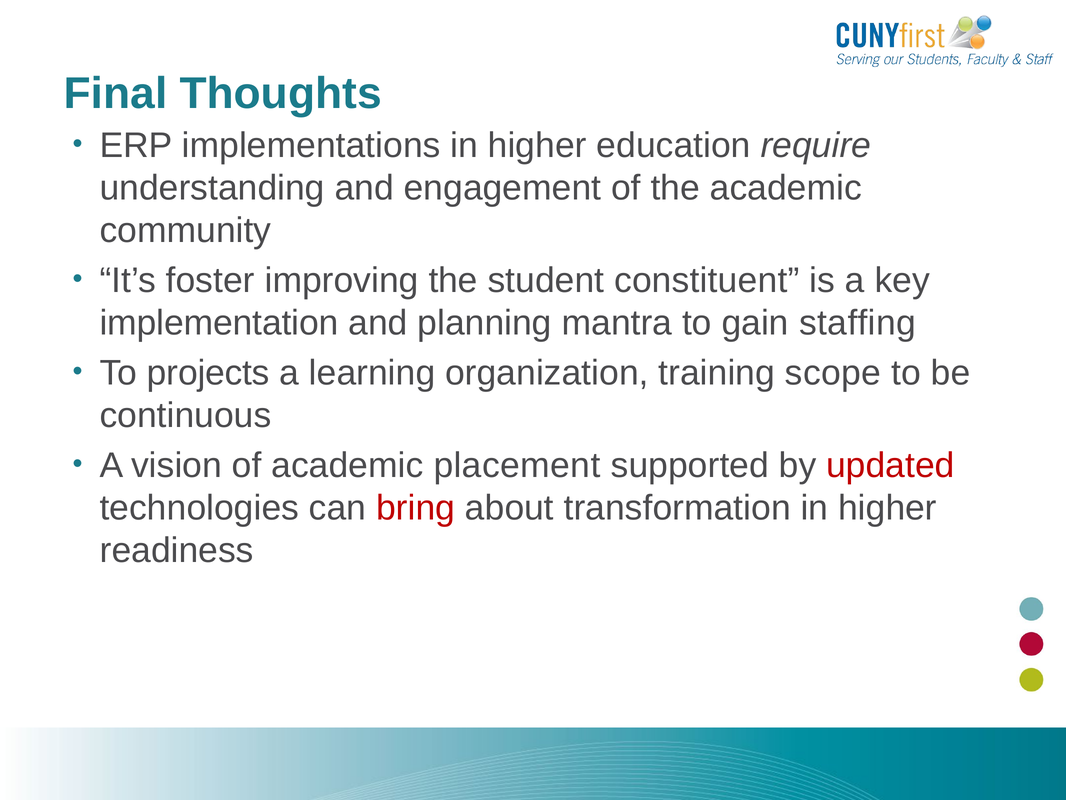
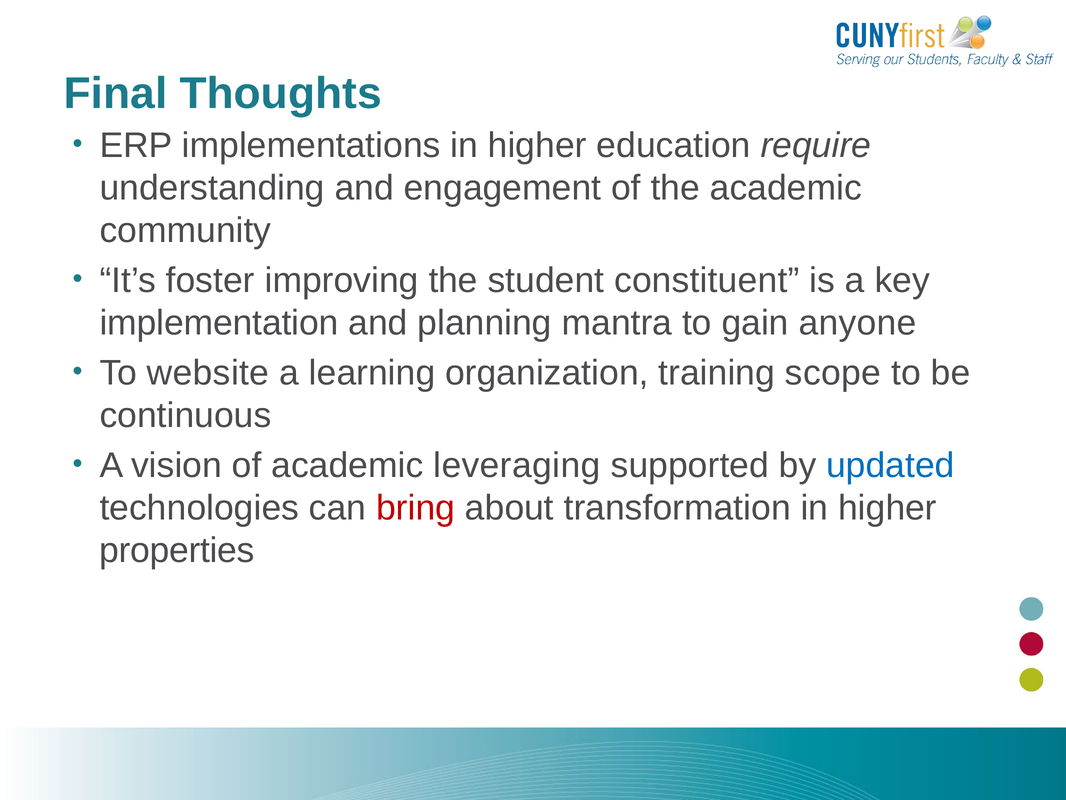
staffing: staffing -> anyone
projects: projects -> website
placement: placement -> leveraging
updated colour: red -> blue
readiness: readiness -> properties
